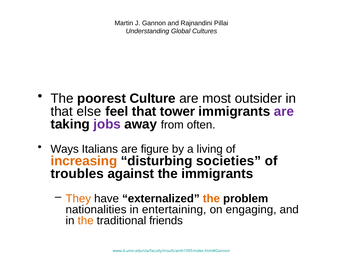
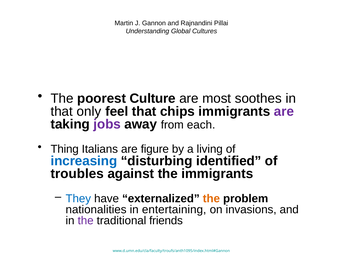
outsider: outsider -> soothes
else: else -> only
tower: tower -> chips
often: often -> each
Ways: Ways -> Thing
increasing colour: orange -> blue
societies: societies -> identified
They colour: orange -> blue
engaging: engaging -> invasions
the at (86, 220) colour: orange -> purple
